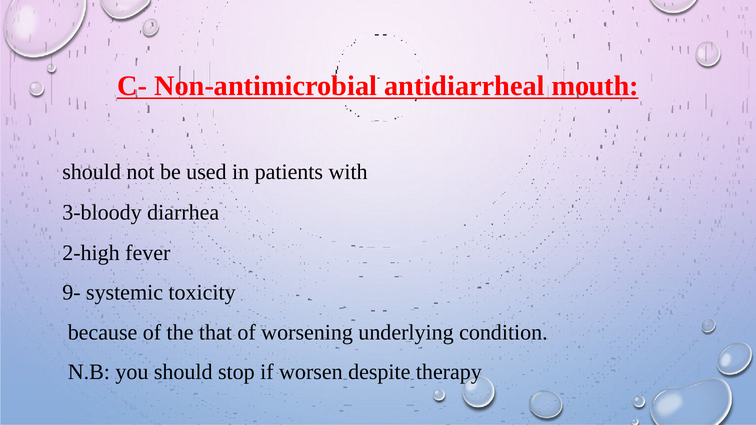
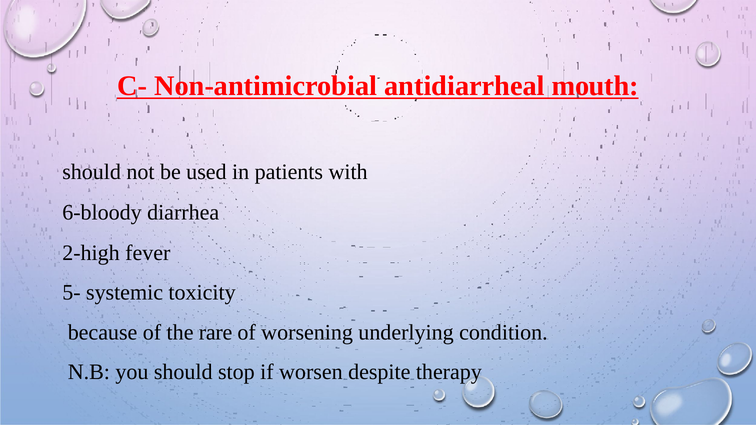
3-bloody: 3-bloody -> 6-bloody
9-: 9- -> 5-
that: that -> rare
